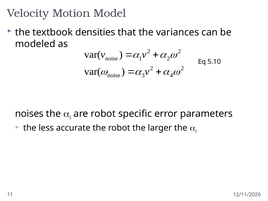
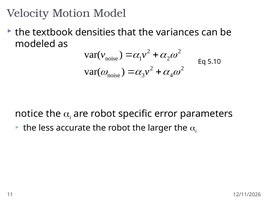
noises: noises -> notice
